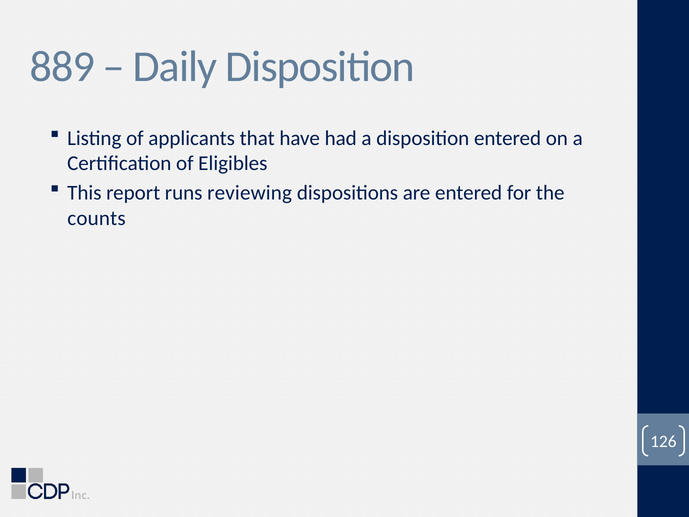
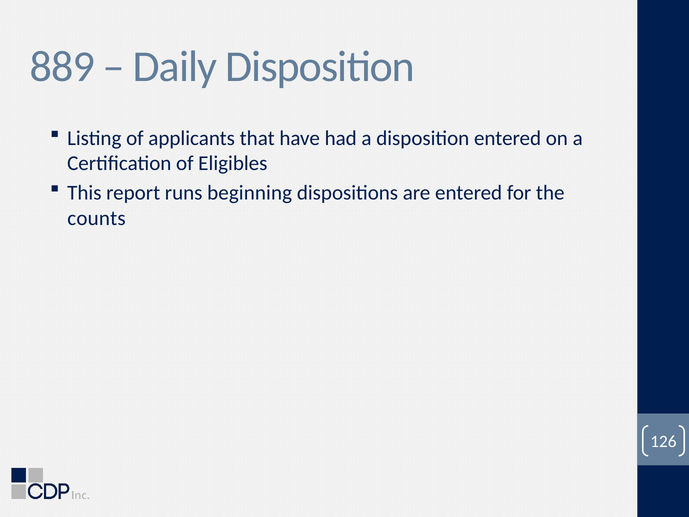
reviewing: reviewing -> beginning
